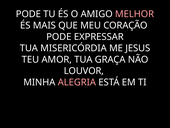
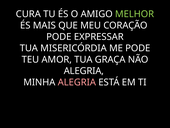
PODE at (28, 14): PODE -> CURA
MELHOR colour: pink -> light green
ME JESUS: JESUS -> PODE
LOUVOR at (84, 71): LOUVOR -> ALEGRIA
